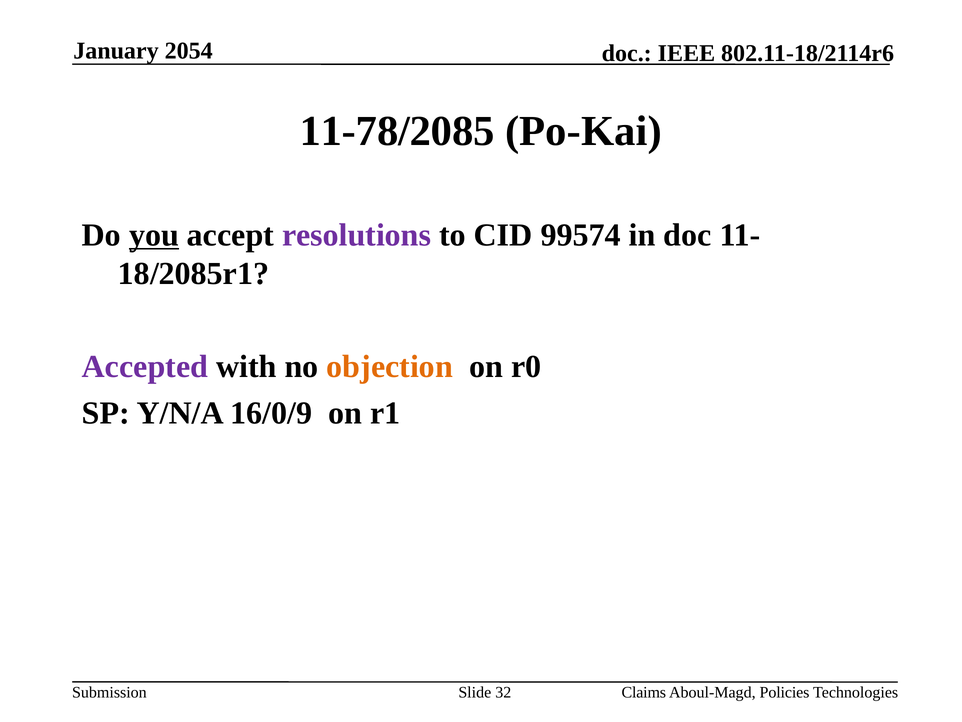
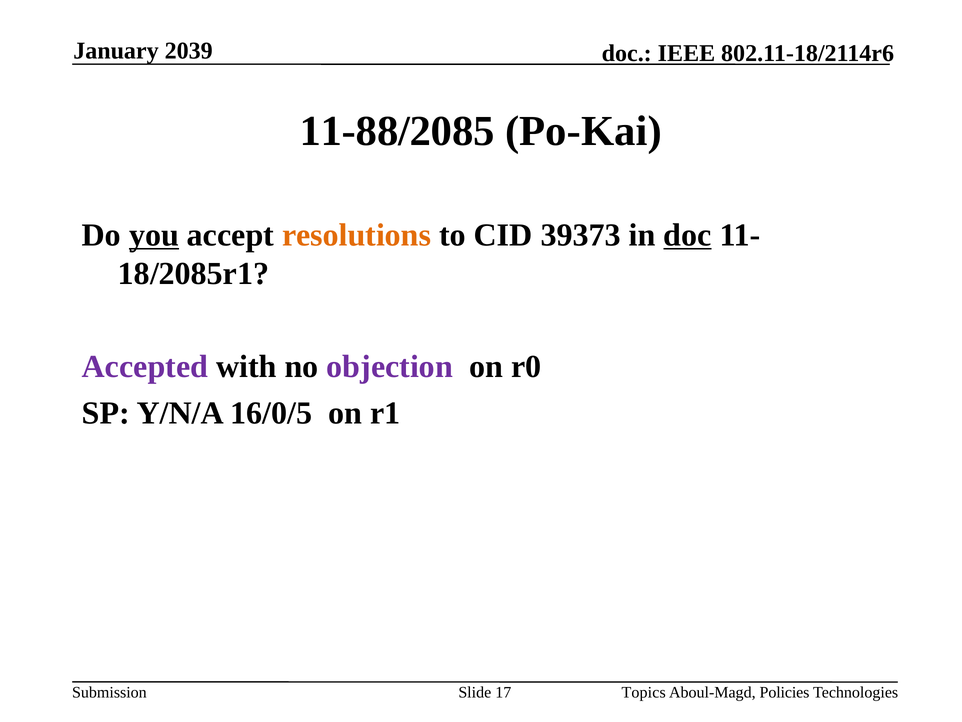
2054: 2054 -> 2039
11-78/2085: 11-78/2085 -> 11-88/2085
resolutions colour: purple -> orange
99574: 99574 -> 39373
doc at (688, 235) underline: none -> present
objection colour: orange -> purple
16/0/9: 16/0/9 -> 16/0/5
32: 32 -> 17
Claims: Claims -> Topics
